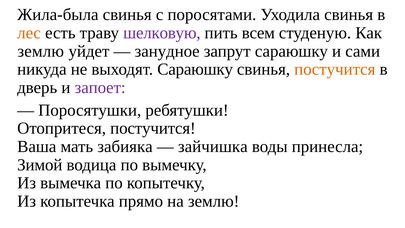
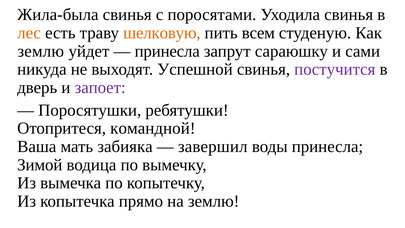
шелковую colour: purple -> orange
занудное at (167, 51): занудное -> принесла
выходят Сараюшку: Сараюшку -> Успешной
постучится at (335, 69) colour: orange -> purple
Отопритеся постучится: постучится -> командной
зайчишка: зайчишка -> завершил
